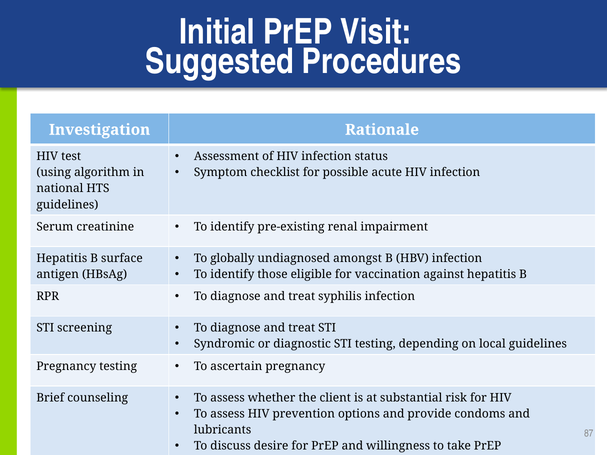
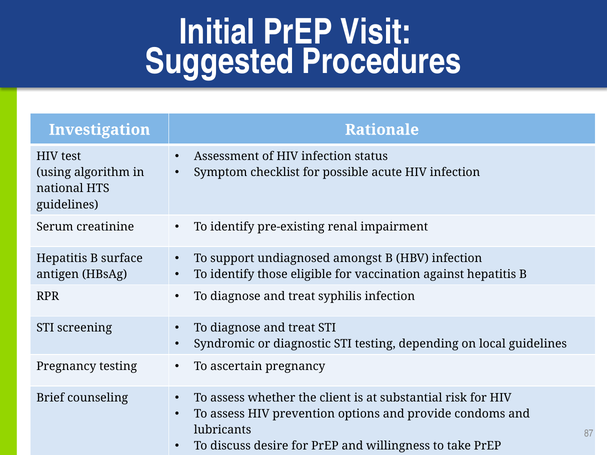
globally: globally -> support
